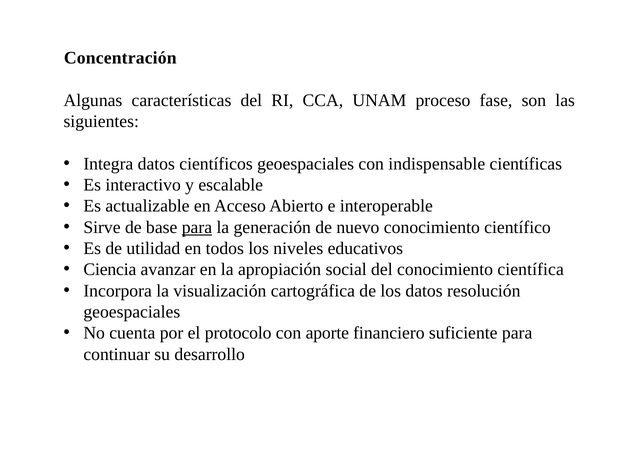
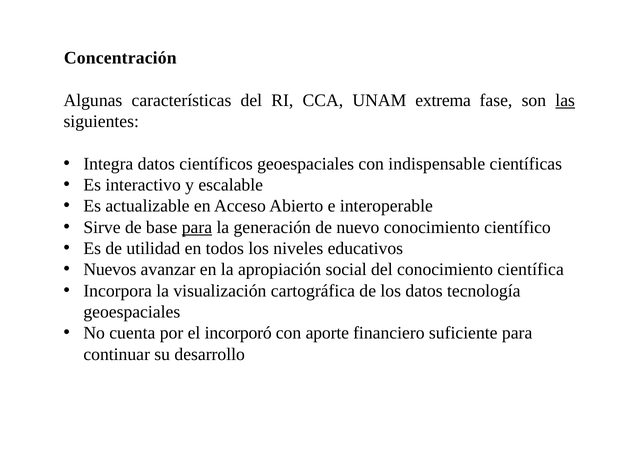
proceso: proceso -> extrema
las underline: none -> present
Ciencia: Ciencia -> Nuevos
resolución: resolución -> tecnología
protocolo: protocolo -> incorporó
